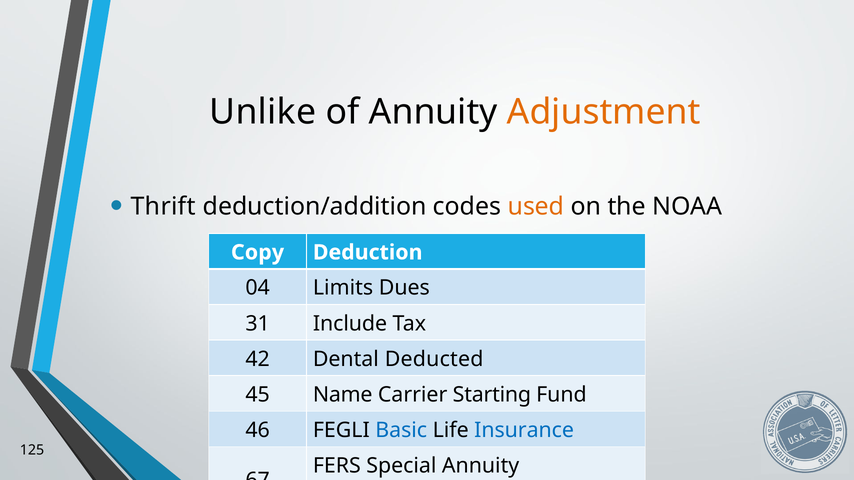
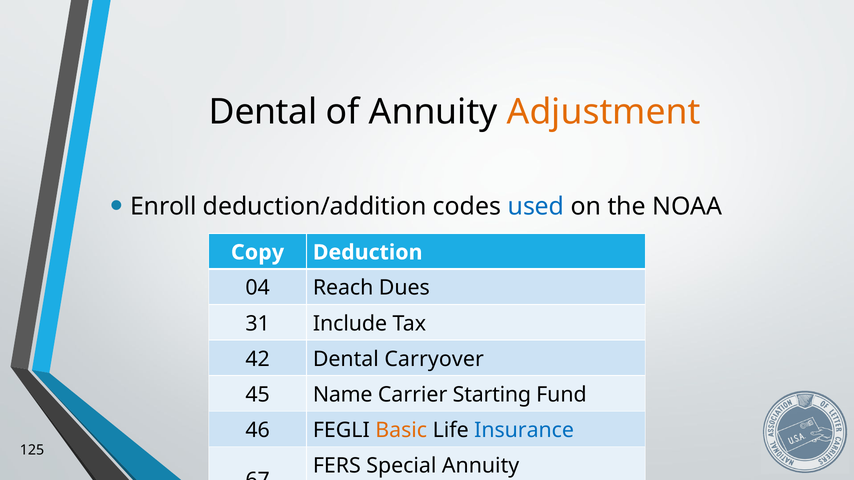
Unlike at (263, 112): Unlike -> Dental
Thrift: Thrift -> Enroll
used colour: orange -> blue
Limits: Limits -> Reach
Deducted: Deducted -> Carryover
Basic colour: blue -> orange
